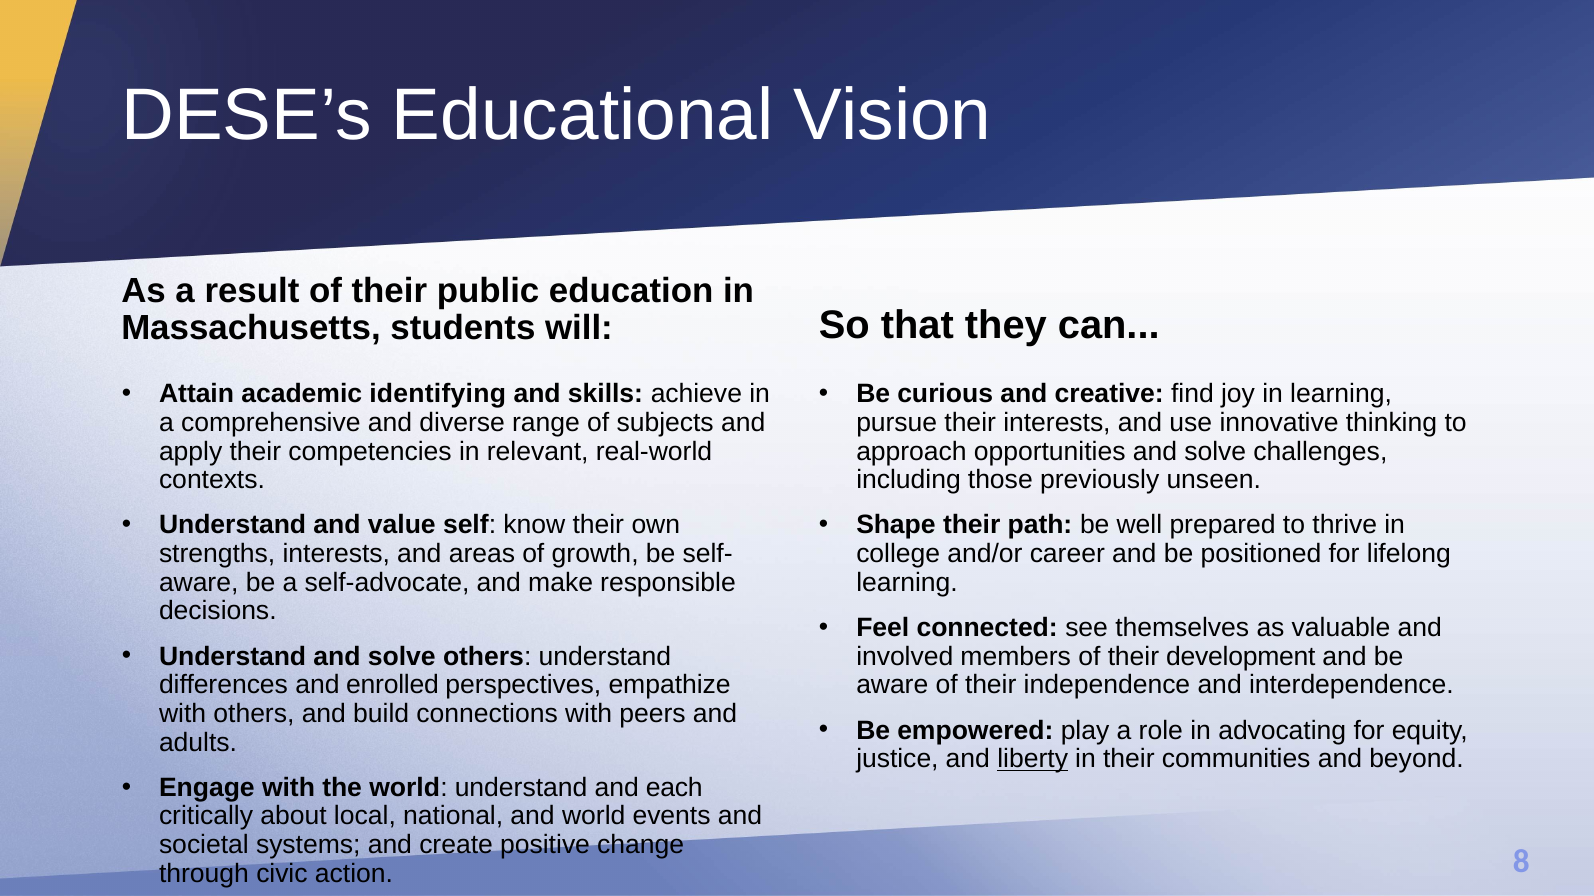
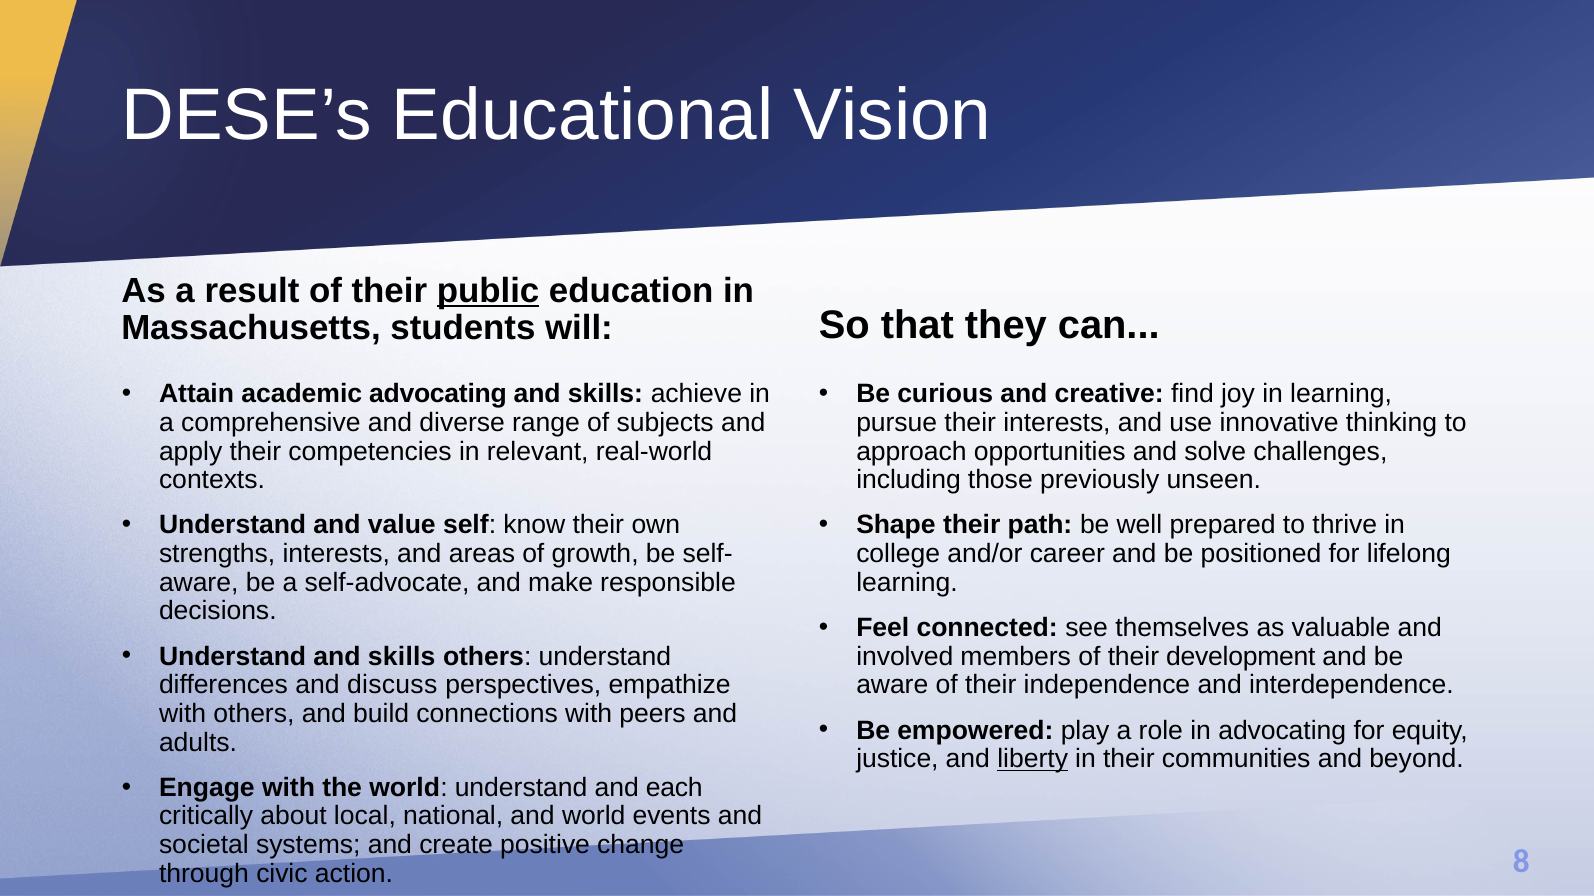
public underline: none -> present
academic identifying: identifying -> advocating
Understand and solve: solve -> skills
enrolled: enrolled -> discuss
